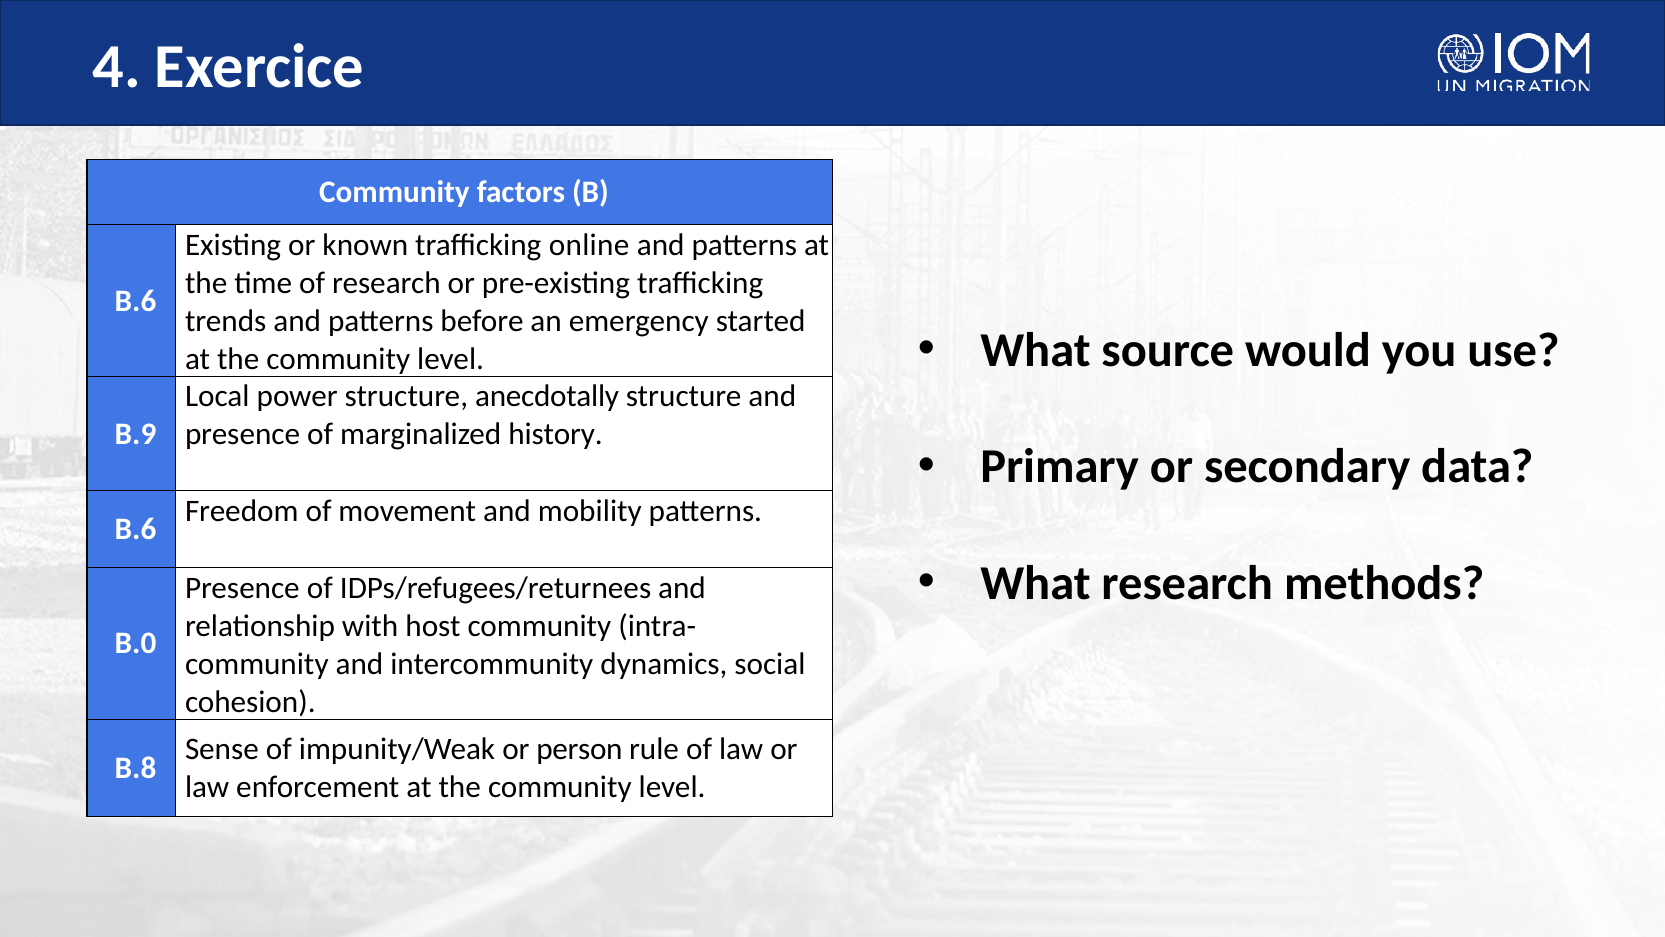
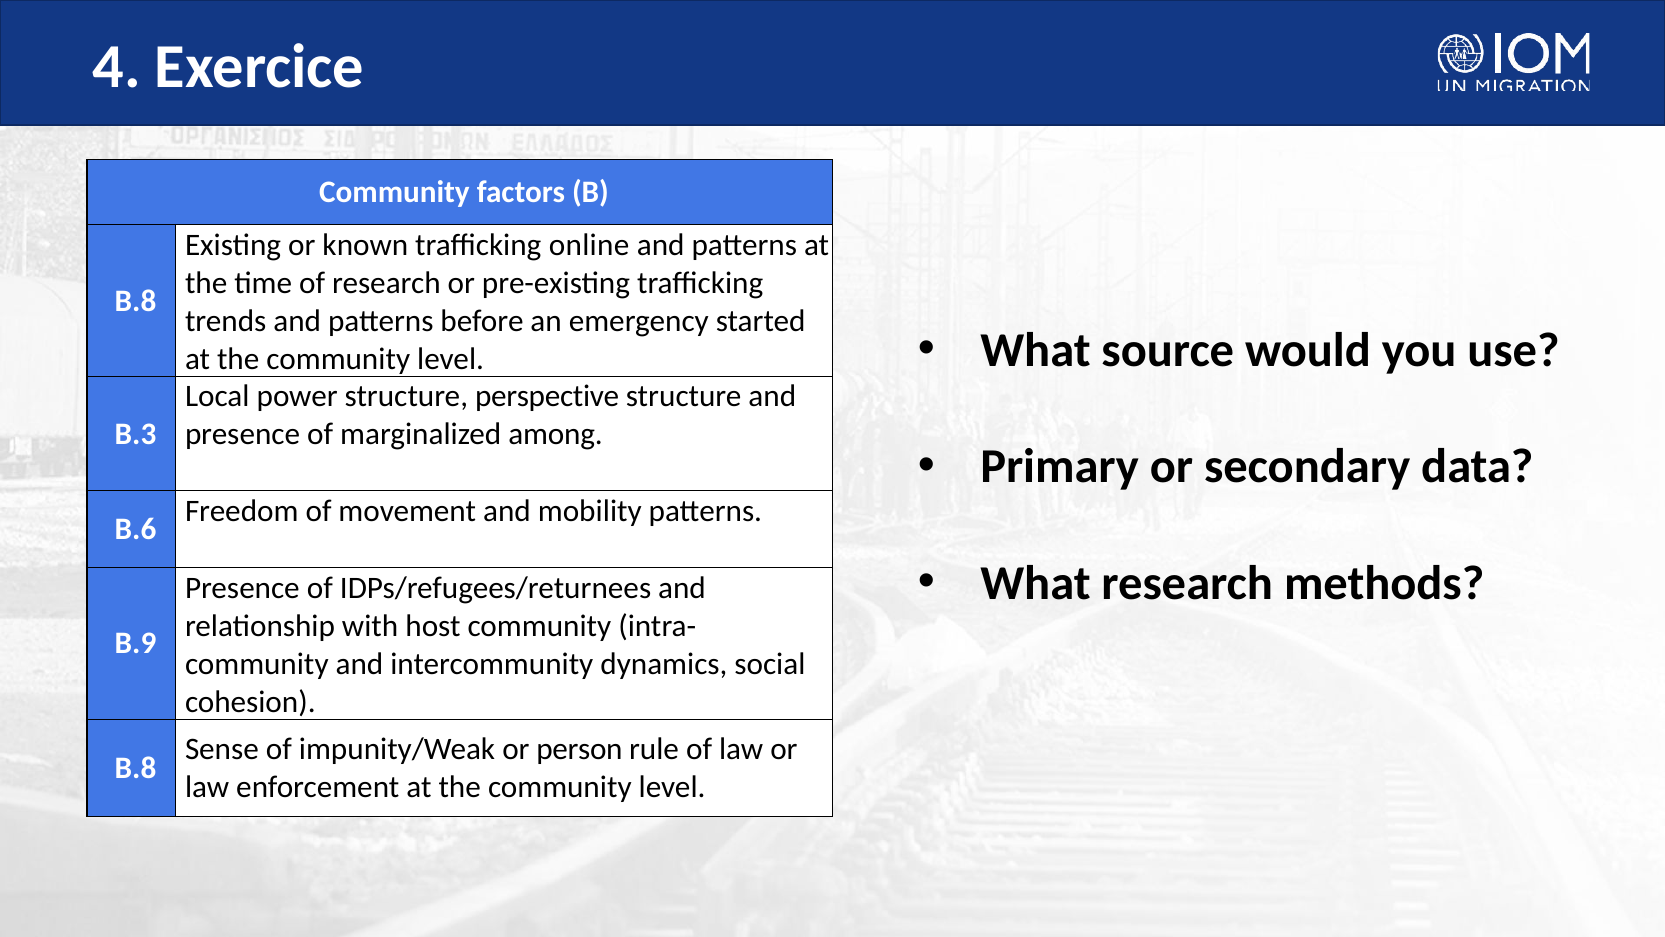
B.6 at (136, 301): B.6 -> B.8
anecdotally: anecdotally -> perspective
B.9: B.9 -> B.3
history: history -> among
B.0: B.0 -> B.9
